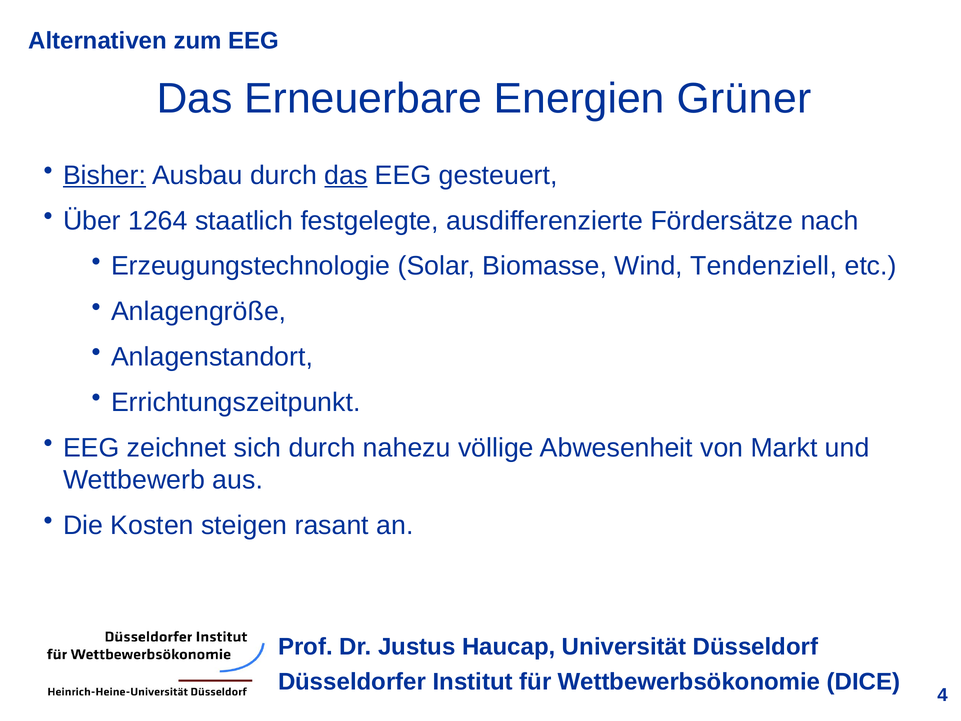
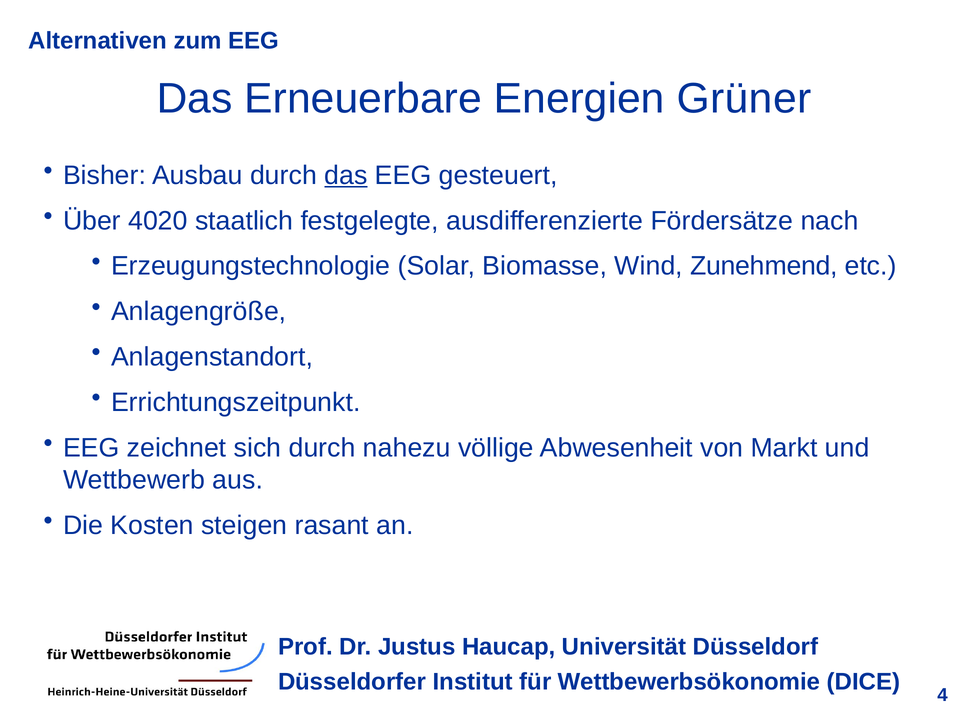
Bisher underline: present -> none
1264: 1264 -> 4020
Tendenziell: Tendenziell -> Zunehmend
